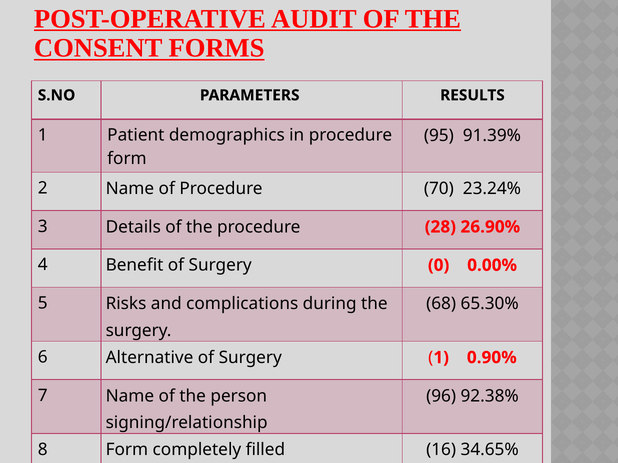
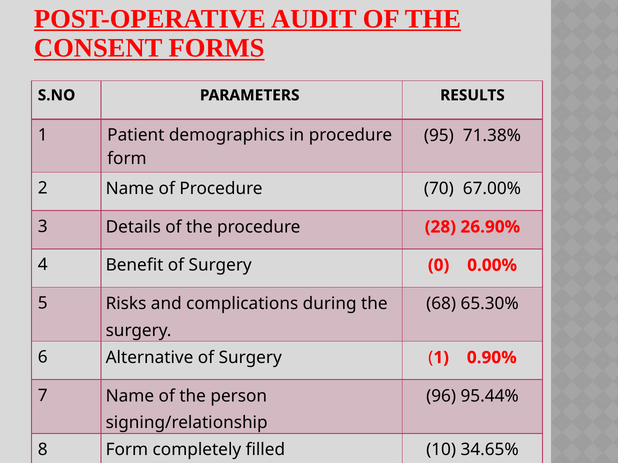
91.39%: 91.39% -> 71.38%
23.24%: 23.24% -> 67.00%
92.38%: 92.38% -> 95.44%
16: 16 -> 10
